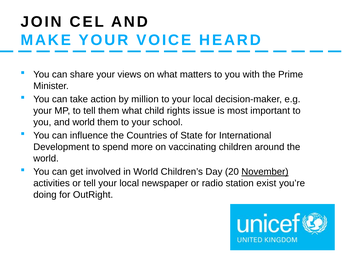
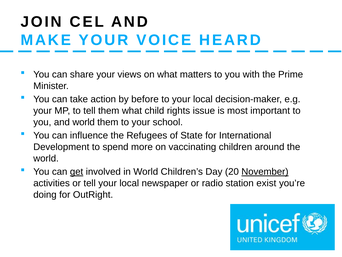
million: million -> before
Countries: Countries -> Refugees
get underline: none -> present
